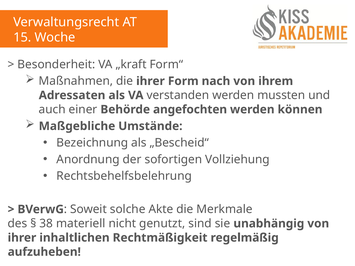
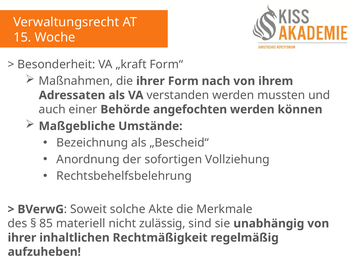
38: 38 -> 85
genutzt: genutzt -> zulässig
